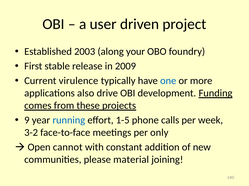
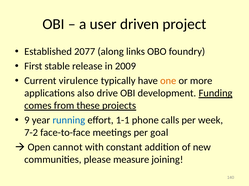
2003: 2003 -> 2077
your: your -> links
one colour: blue -> orange
1-5: 1-5 -> 1-1
3-2: 3-2 -> 7-2
only: only -> goal
material: material -> measure
